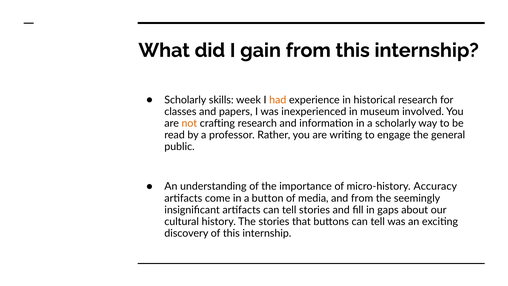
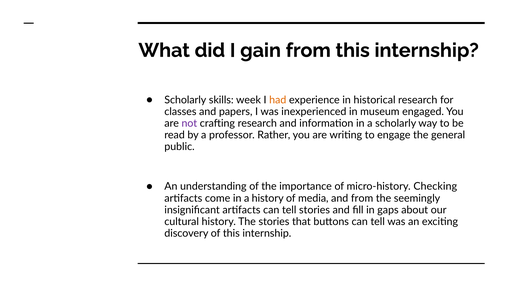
involved: involved -> engaged
not colour: orange -> purple
Accuracy: Accuracy -> Checking
a button: button -> history
